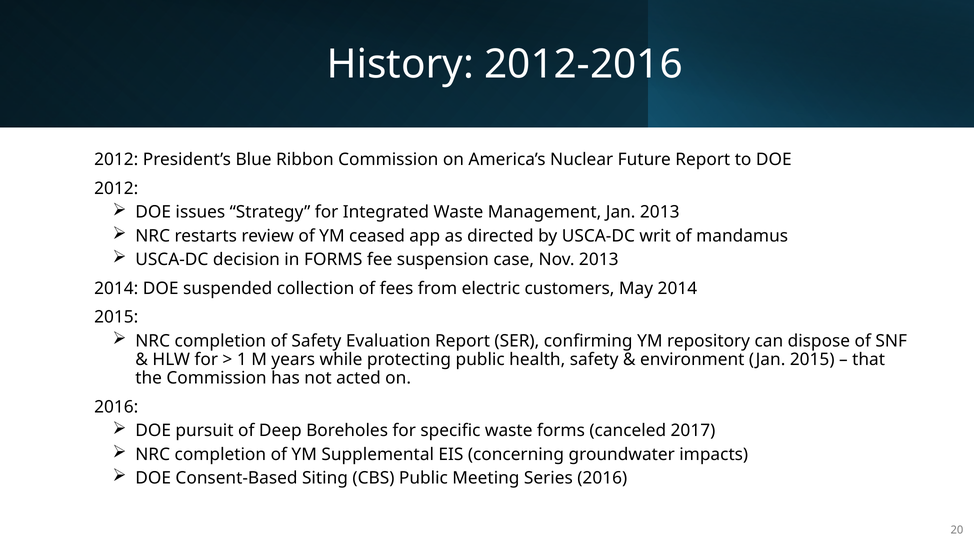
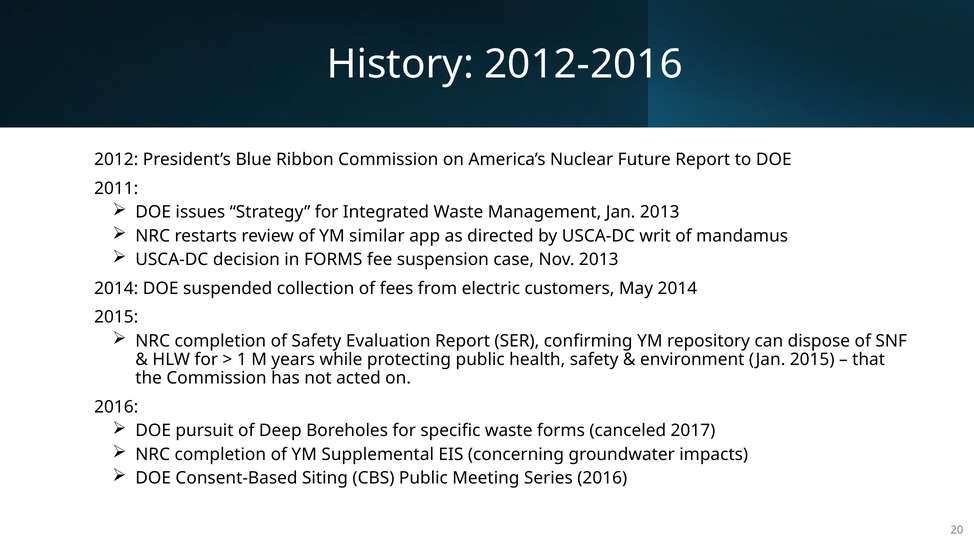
2012 at (116, 188): 2012 -> 2011
ceased: ceased -> similar
